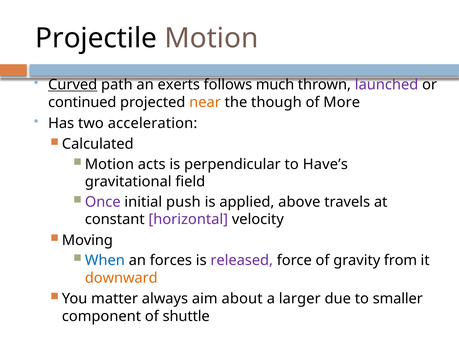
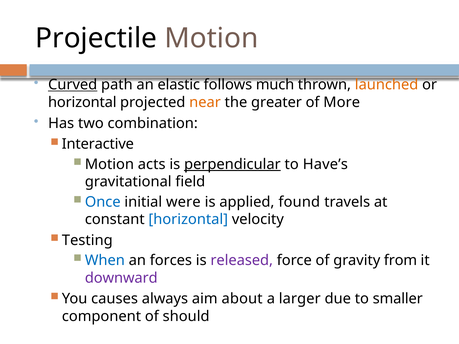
exerts: exerts -> elastic
launched colour: purple -> orange
continued at (82, 102): continued -> horizontal
though: though -> greater
acceleration: acceleration -> combination
Calculated: Calculated -> Interactive
perpendicular underline: none -> present
Once colour: purple -> blue
push: push -> were
above: above -> found
horizontal at (188, 220) colour: purple -> blue
Moving: Moving -> Testing
downward colour: orange -> purple
matter: matter -> causes
shuttle: shuttle -> should
